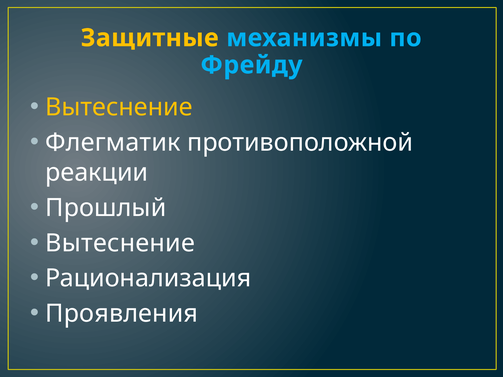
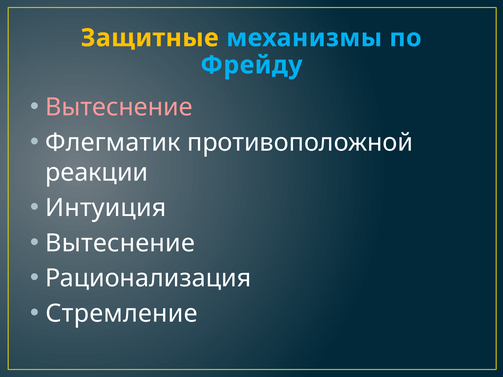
Вытеснение at (119, 107) colour: yellow -> pink
Прошлый: Прошлый -> Интуиция
Проявления: Проявления -> Стремление
